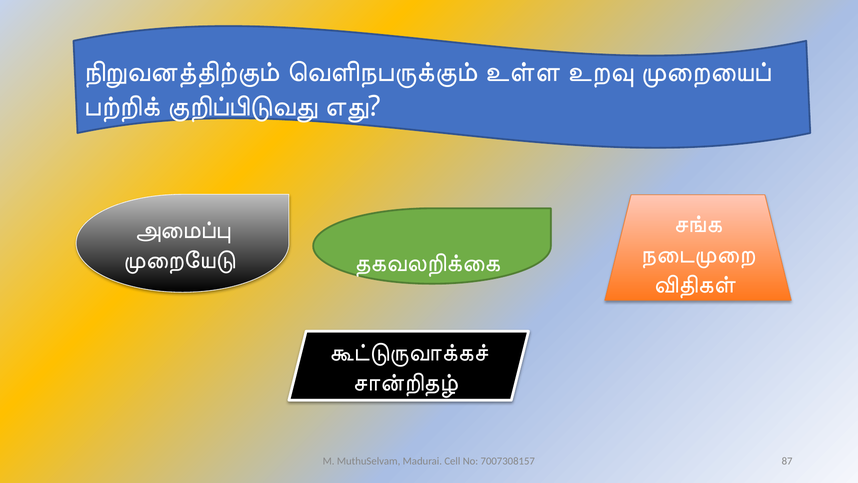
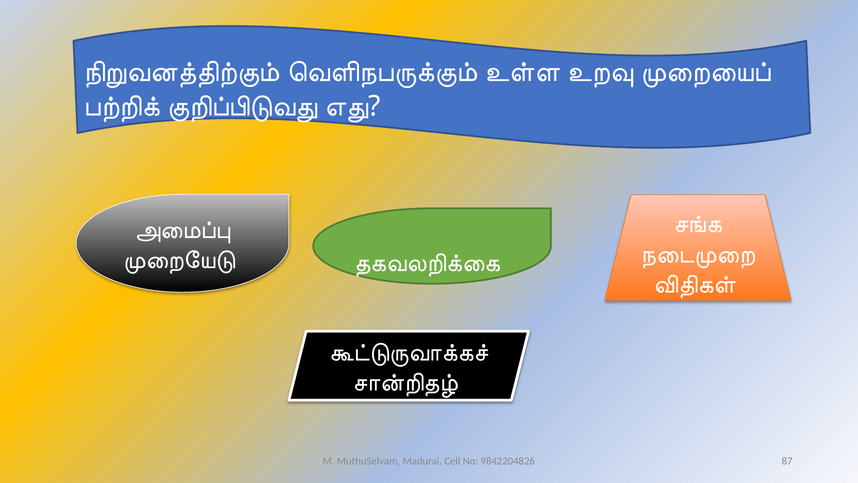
7007308157: 7007308157 -> 9842204826
